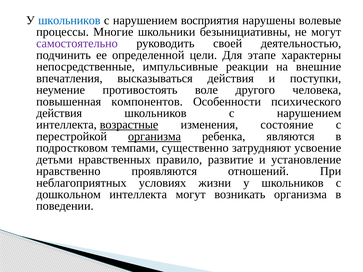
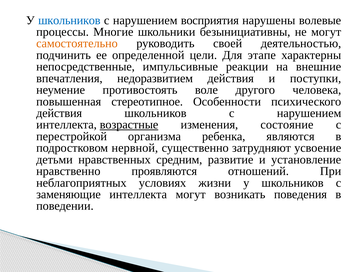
самостоятельно colour: purple -> orange
высказываться: высказываться -> недоразвитием
компонентов: компонентов -> стереотипное
организма at (154, 136) underline: present -> none
темпами: темпами -> нервной
правило: правило -> средним
дошкольном: дошкольном -> заменяющие
возникать организма: организма -> поведения
